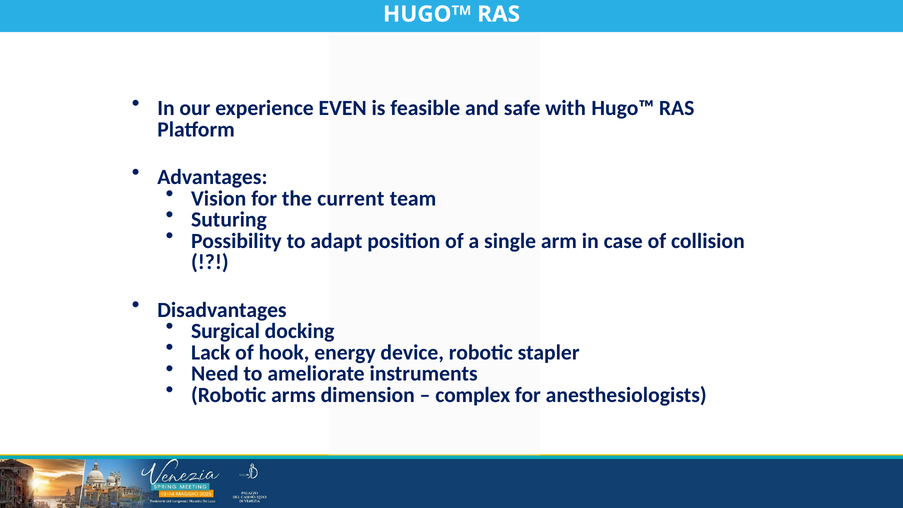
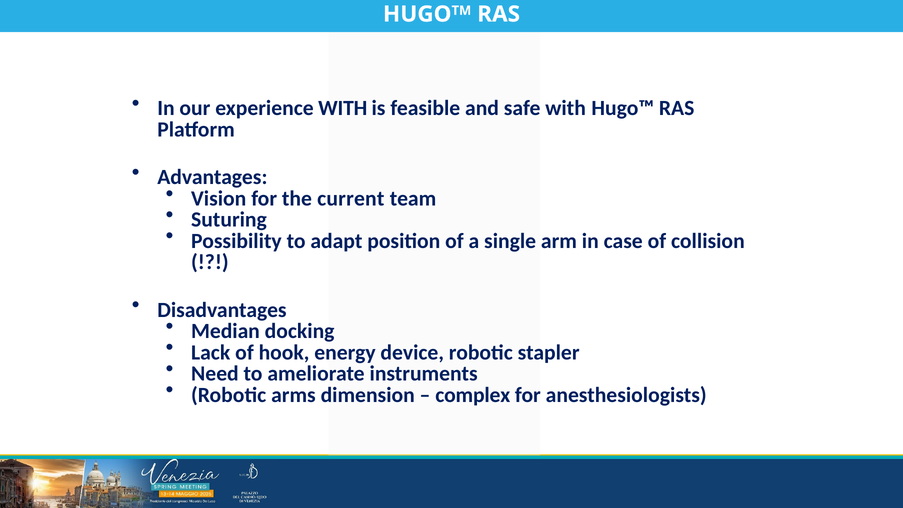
experience EVEN: EVEN -> WITH
Surgical: Surgical -> Median
